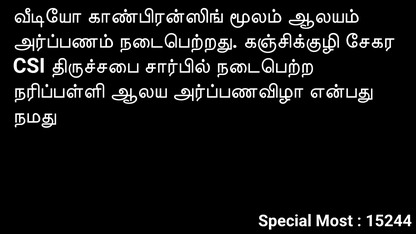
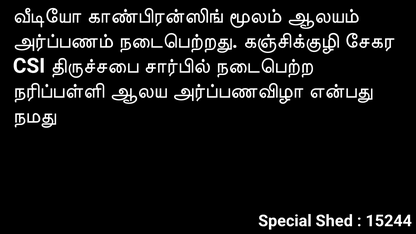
Most: Most -> Shed
